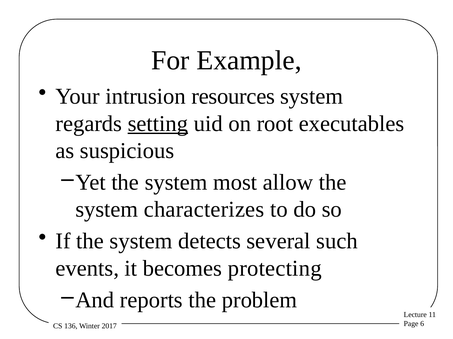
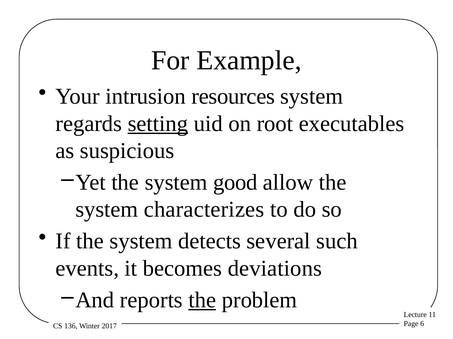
most: most -> good
protecting: protecting -> deviations
the at (202, 301) underline: none -> present
